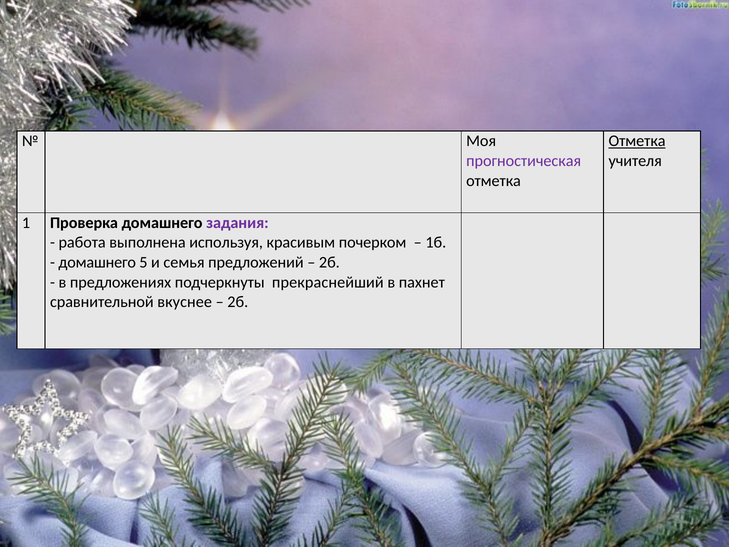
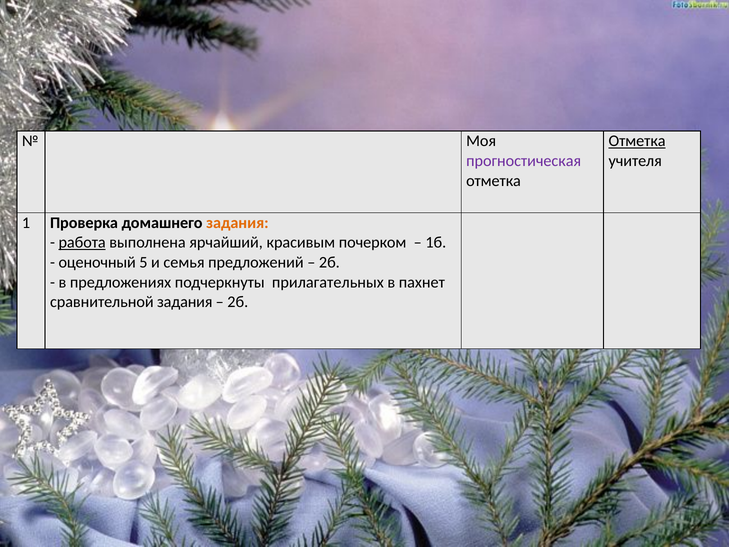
задания at (237, 223) colour: purple -> orange
работа underline: none -> present
используя: используя -> ярчайший
домашнего at (97, 262): домашнего -> оценочный
прекраснейший: прекраснейший -> прилагательных
сравнительной вкуснее: вкуснее -> задания
